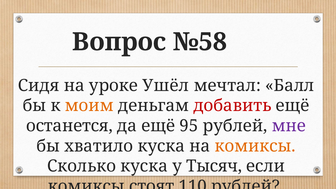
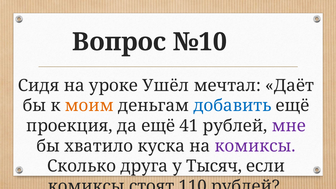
№58: №58 -> №10
Балл: Балл -> Даёт
добавить colour: red -> blue
останется: останется -> проекция
95: 95 -> 41
комиксы at (255, 146) colour: orange -> purple
Сколько куска: куска -> друга
